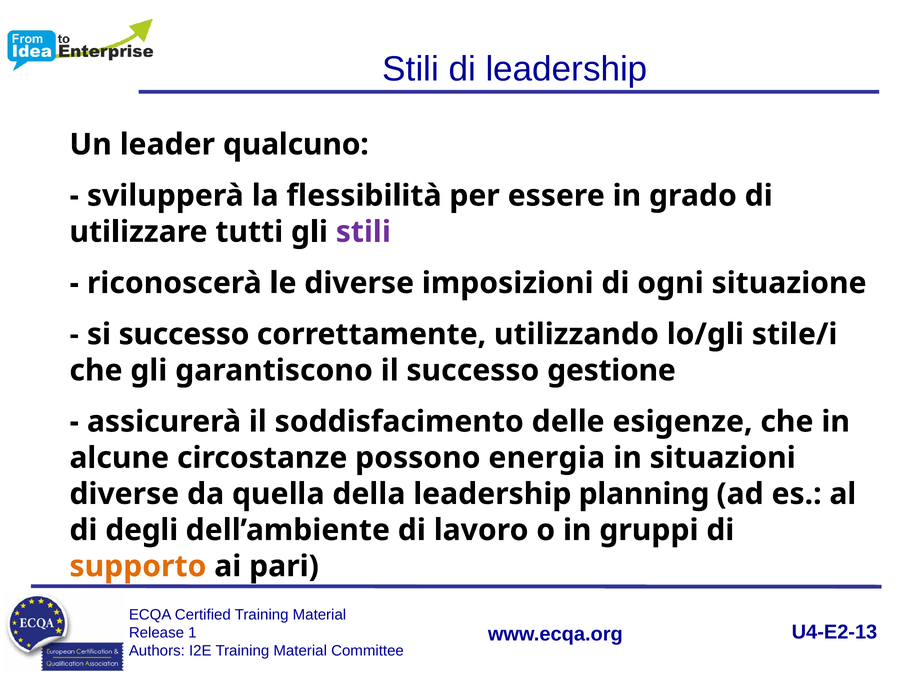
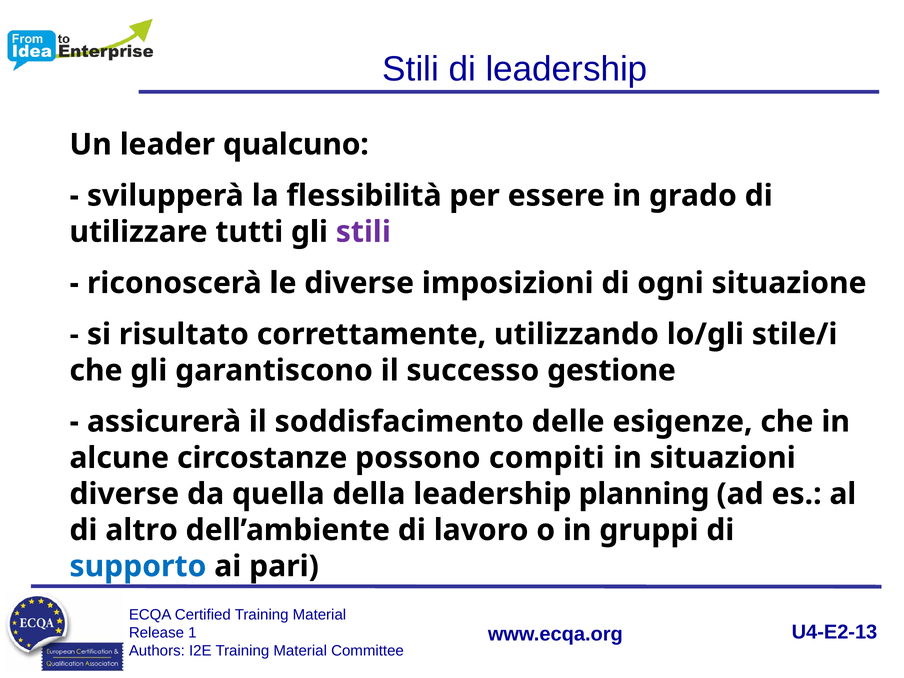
si successo: successo -> risultato
energia: energia -> compiti
degli: degli -> altro
supporto colour: orange -> blue
